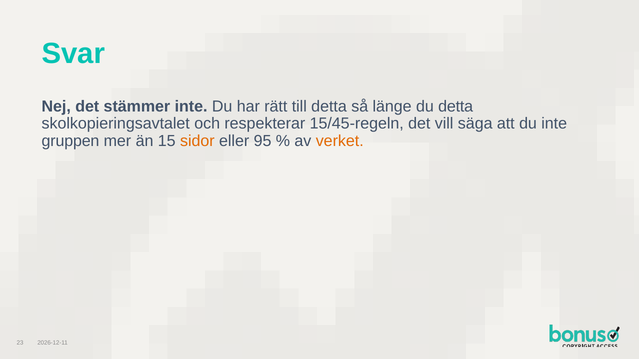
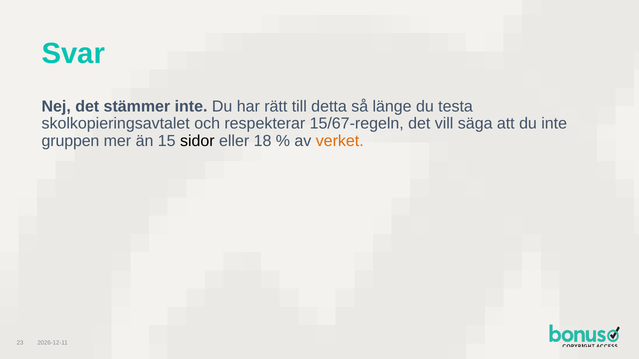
du detta: detta -> testa
15/45-regeln: 15/45-regeln -> 15/67-regeln
sidor colour: orange -> black
95: 95 -> 18
